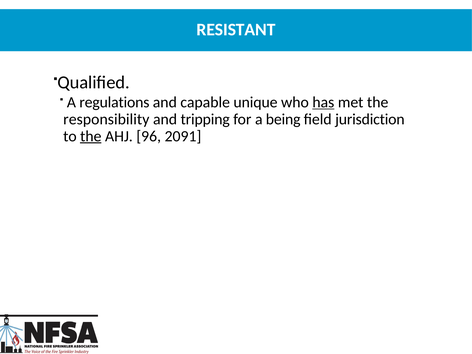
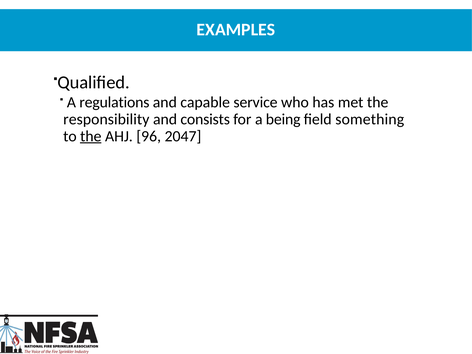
RESISTANT: RESISTANT -> EXAMPLES
unique: unique -> service
has underline: present -> none
tripping: tripping -> consists
jurisdiction: jurisdiction -> something
2091: 2091 -> 2047
